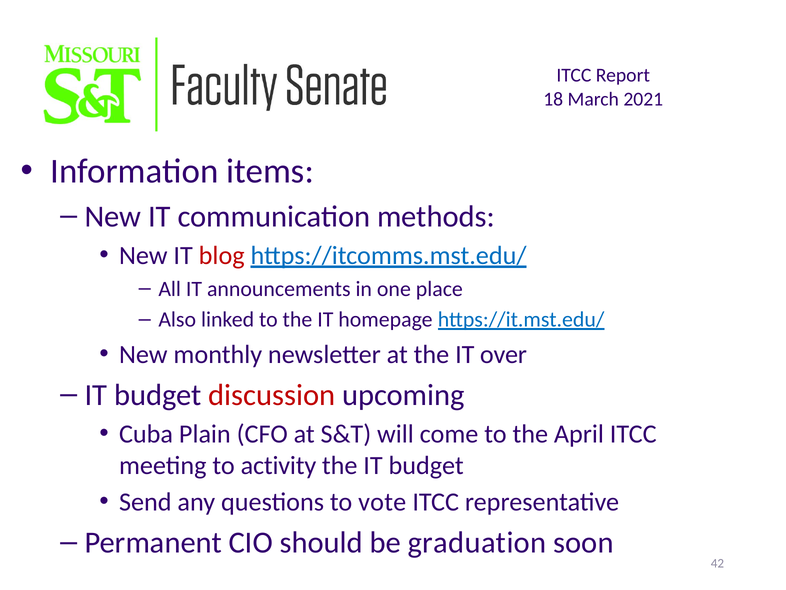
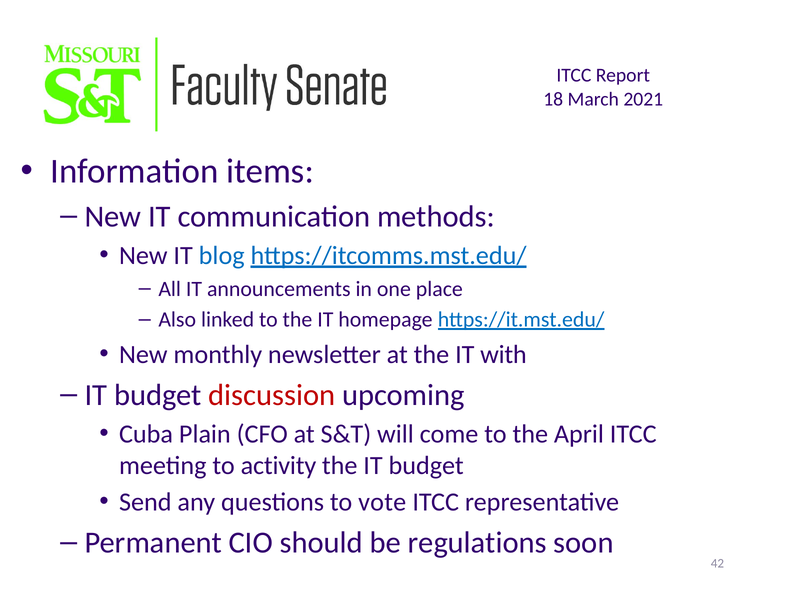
blog colour: red -> blue
over: over -> with
graduation: graduation -> regulations
